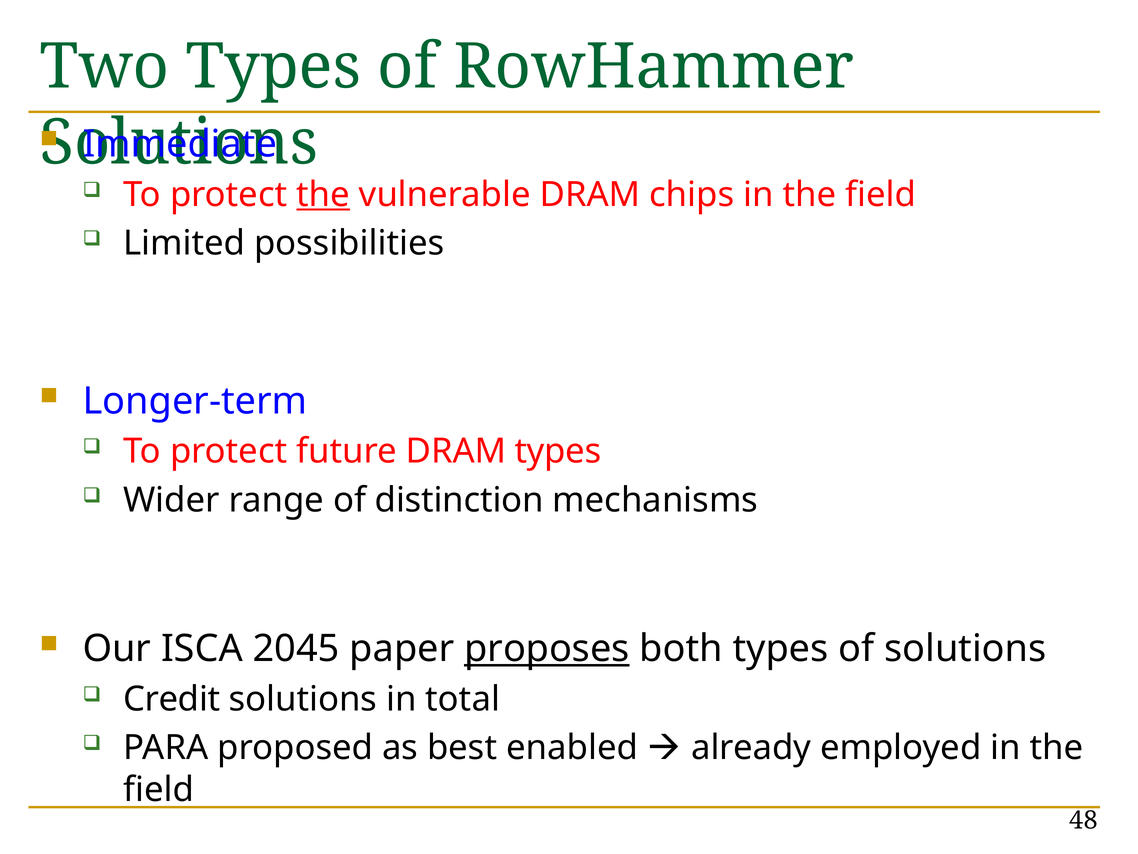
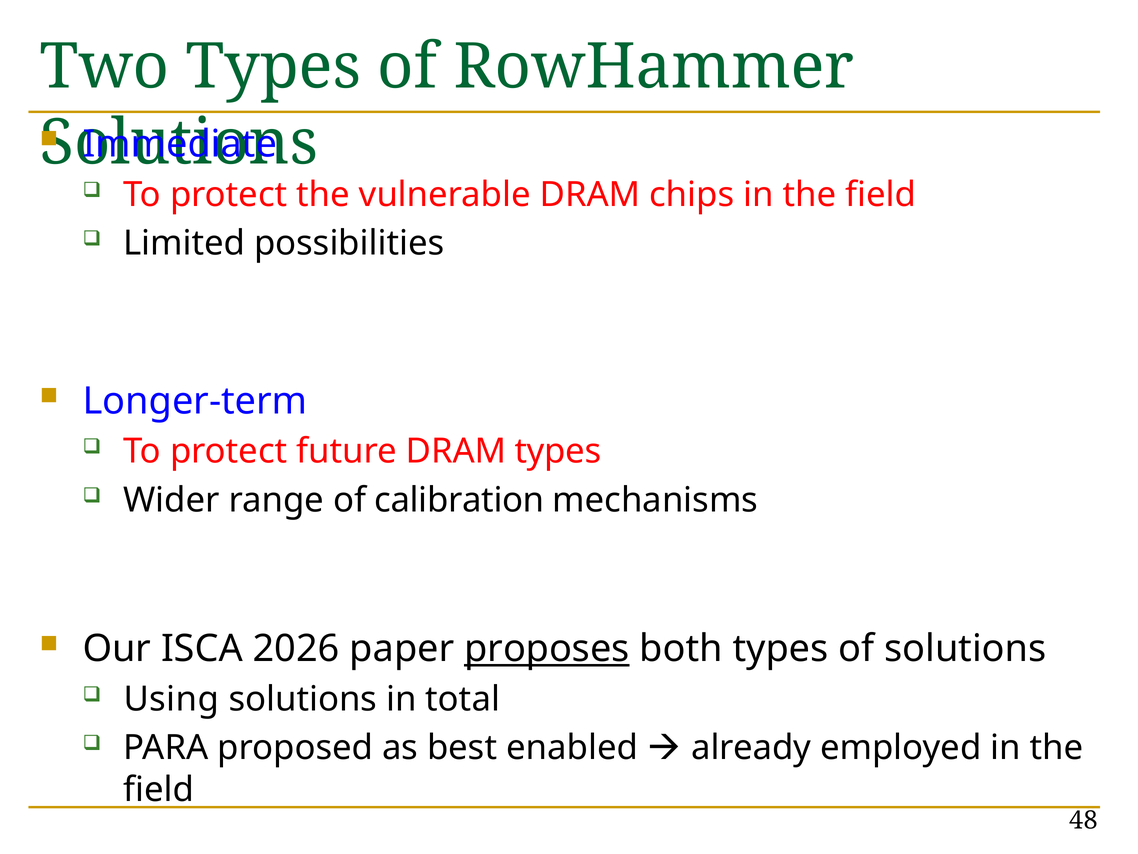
the at (323, 195) underline: present -> none
distinction: distinction -> calibration
2045: 2045 -> 2026
Credit: Credit -> Using
